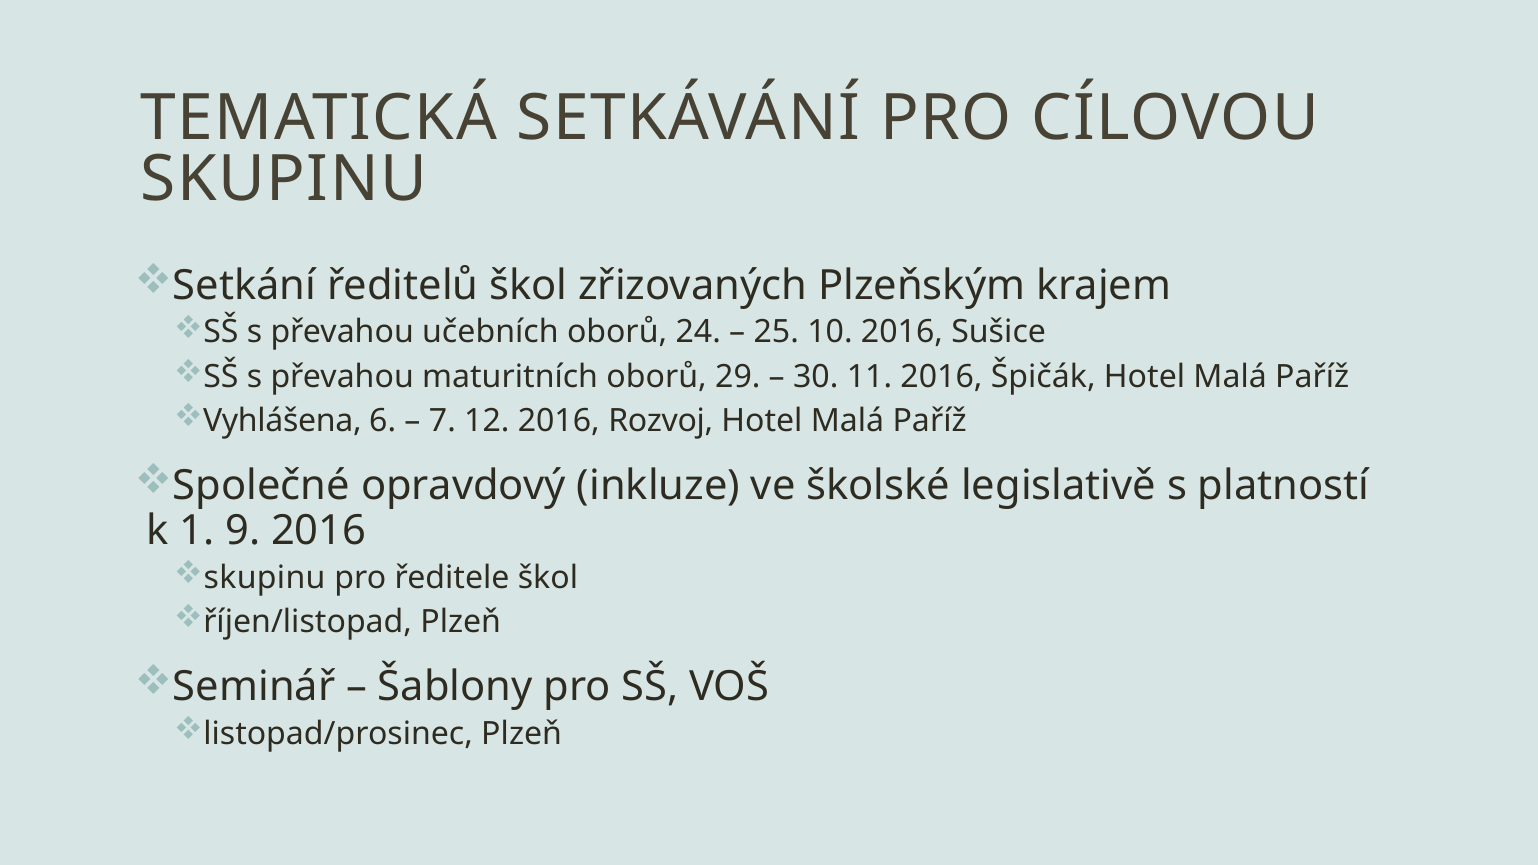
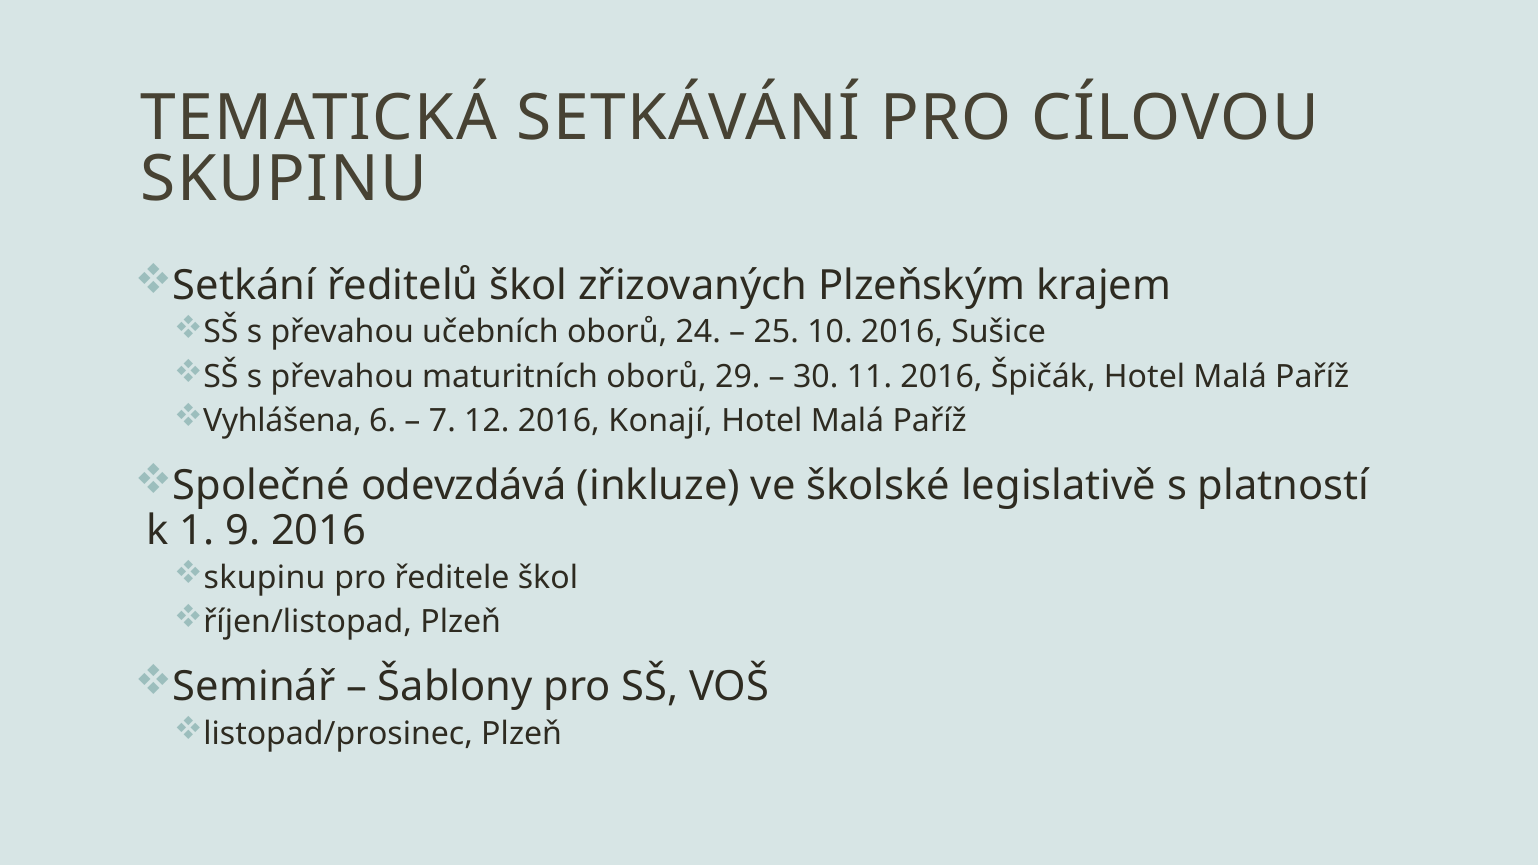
Rozvoj: Rozvoj -> Konají
opravdový: opravdový -> odevzdává
